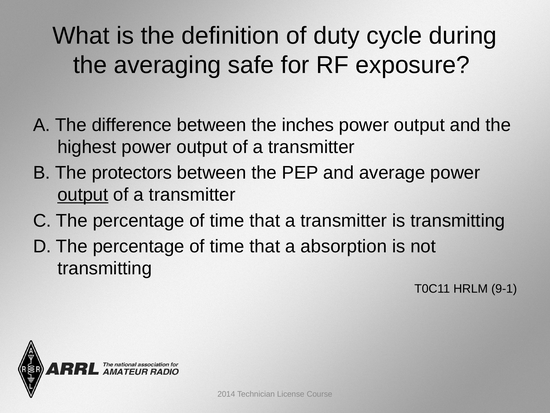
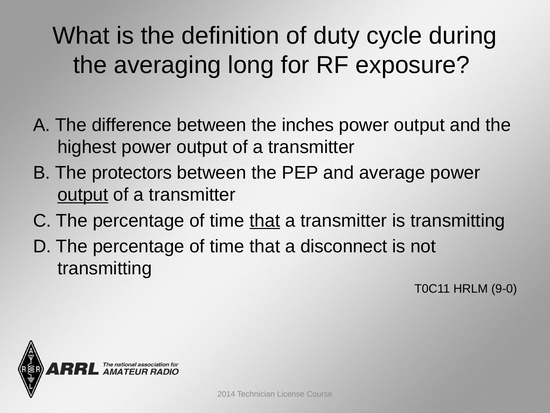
safe: safe -> long
that at (265, 220) underline: none -> present
absorption: absorption -> disconnect
9-1: 9-1 -> 9-0
